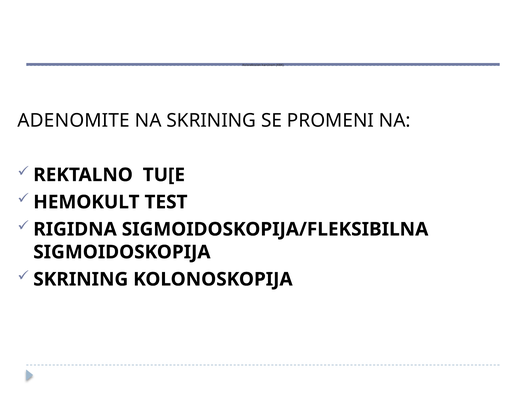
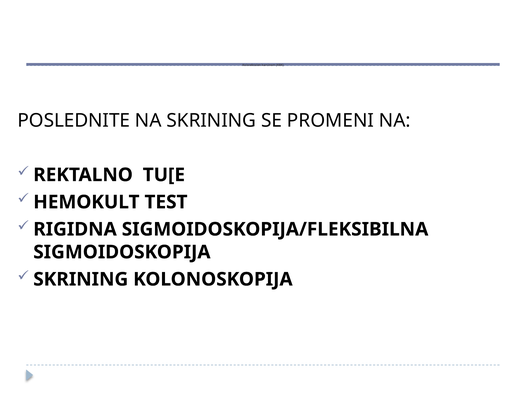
ADENOMITE: ADENOMITE -> POSLEDNITE
